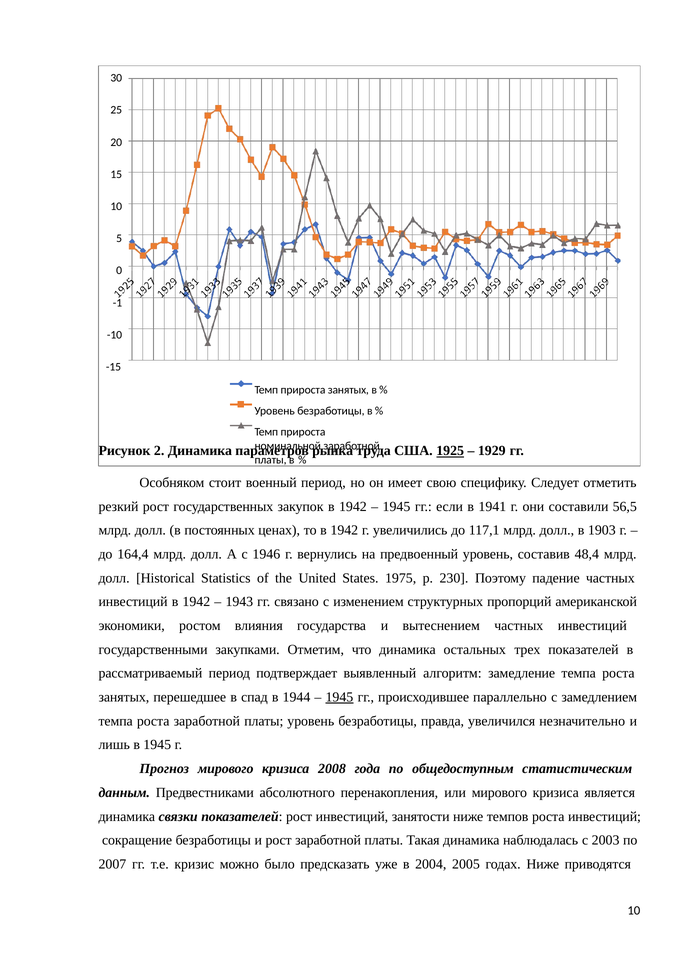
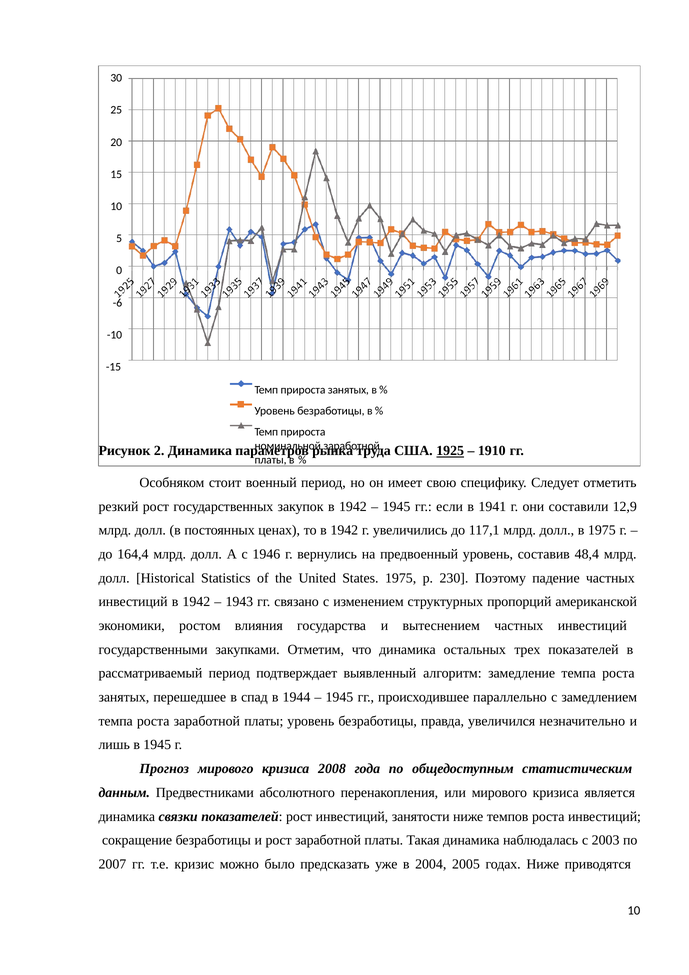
-1: -1 -> -6
1929: 1929 -> 1910
56,5: 56,5 -> 12,9
в 1903: 1903 -> 1975
1945 at (339, 697) underline: present -> none
